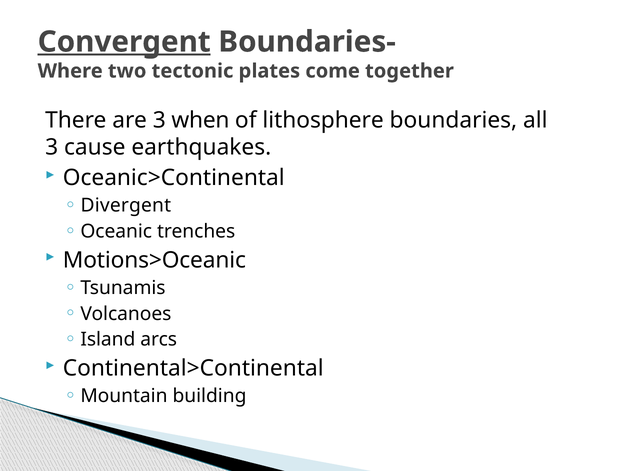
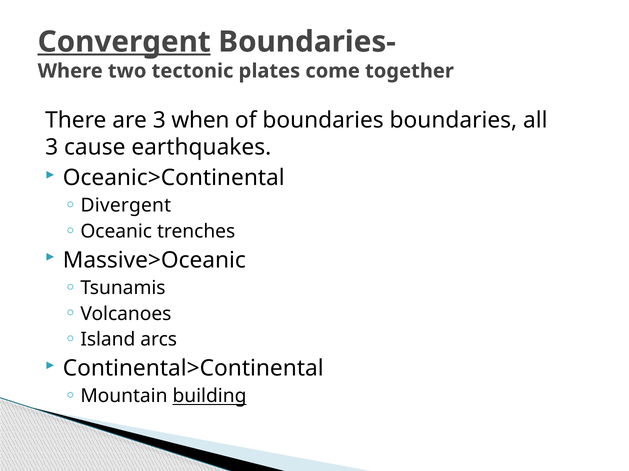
of lithosphere: lithosphere -> boundaries
Motions>Oceanic: Motions>Oceanic -> Massive>Oceanic
building underline: none -> present
